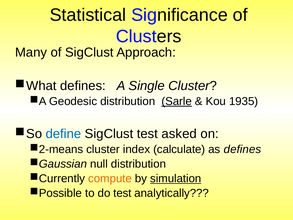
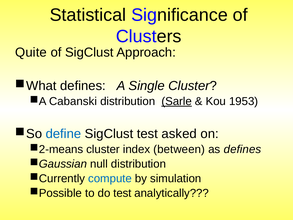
Many: Many -> Quite
Geodesic: Geodesic -> Cabanski
1935: 1935 -> 1953
calculate: calculate -> between
compute colour: orange -> blue
simulation underline: present -> none
